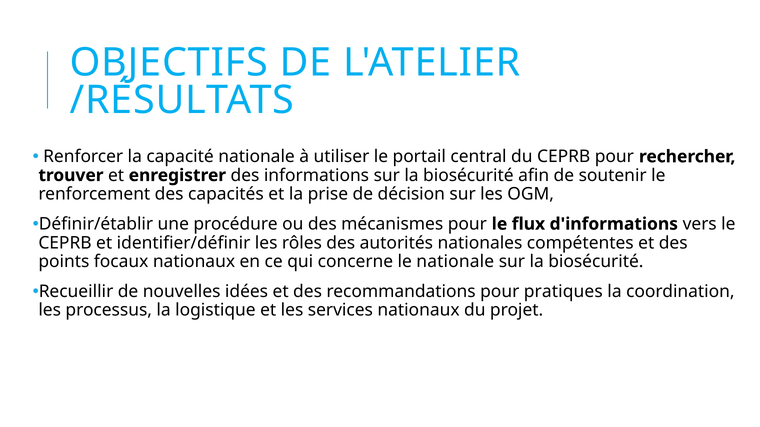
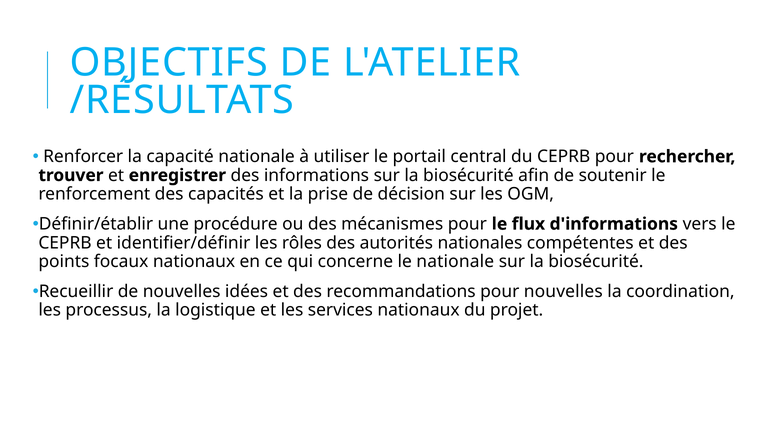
pour pratiques: pratiques -> nouvelles
